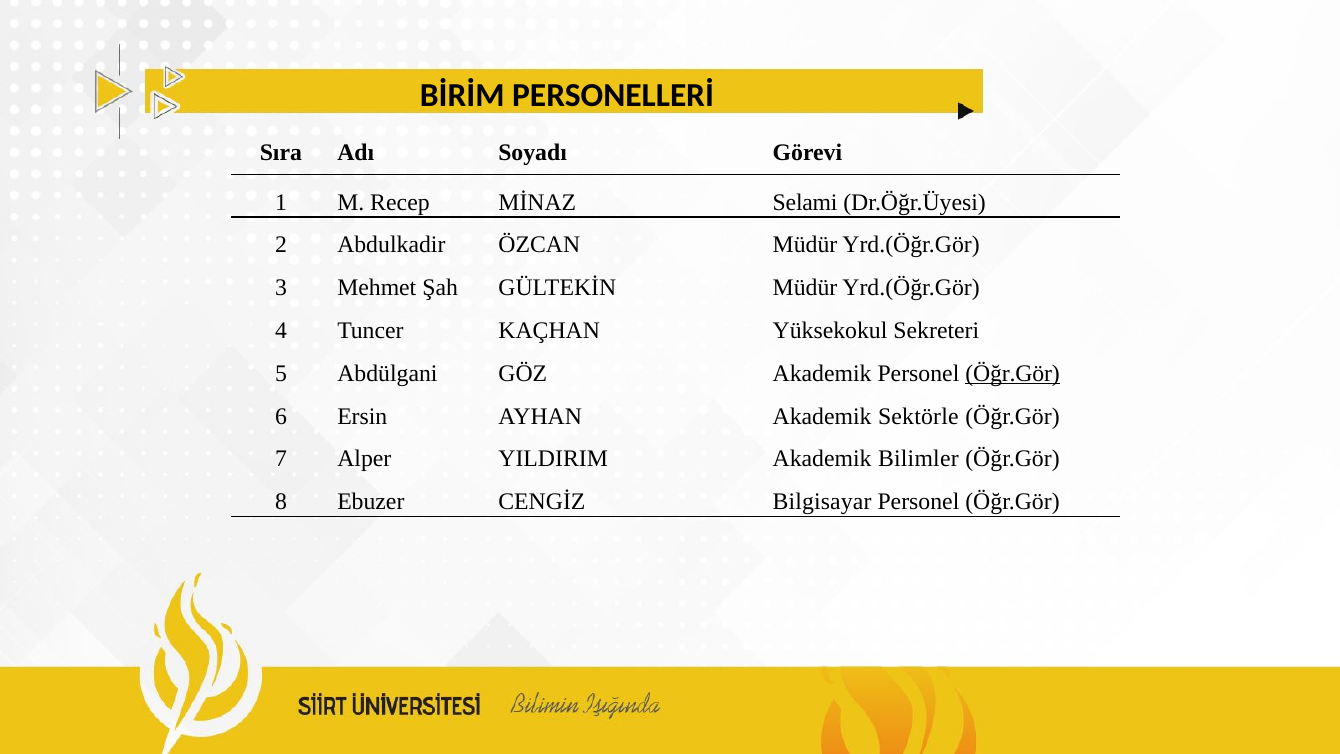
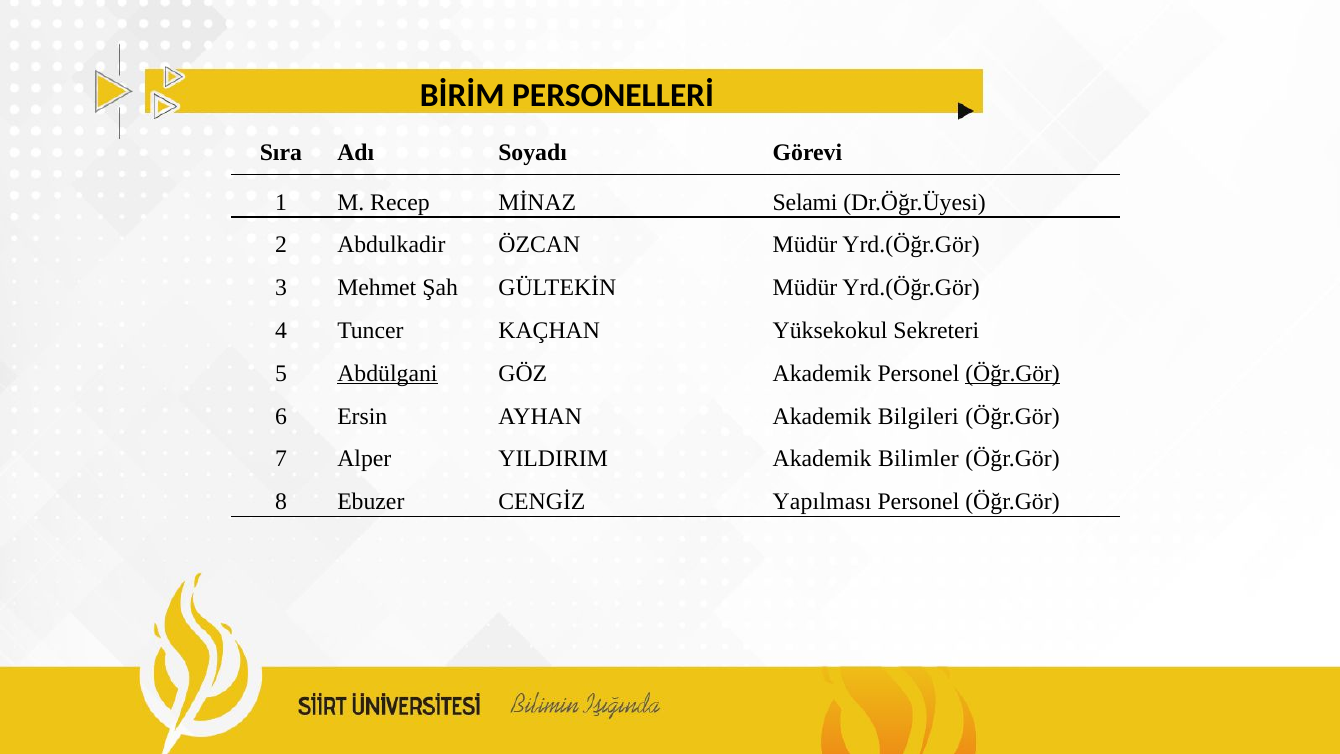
Abdülgani underline: none -> present
Sektörle: Sektörle -> Bilgileri
Bilgisayar: Bilgisayar -> Yapılması
